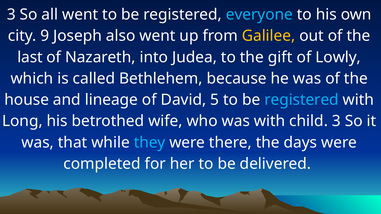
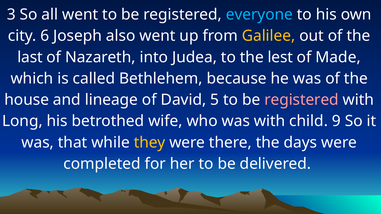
9: 9 -> 6
gift: gift -> lest
Lowly: Lowly -> Made
registered at (302, 100) colour: light blue -> pink
child 3: 3 -> 9
they colour: light blue -> yellow
